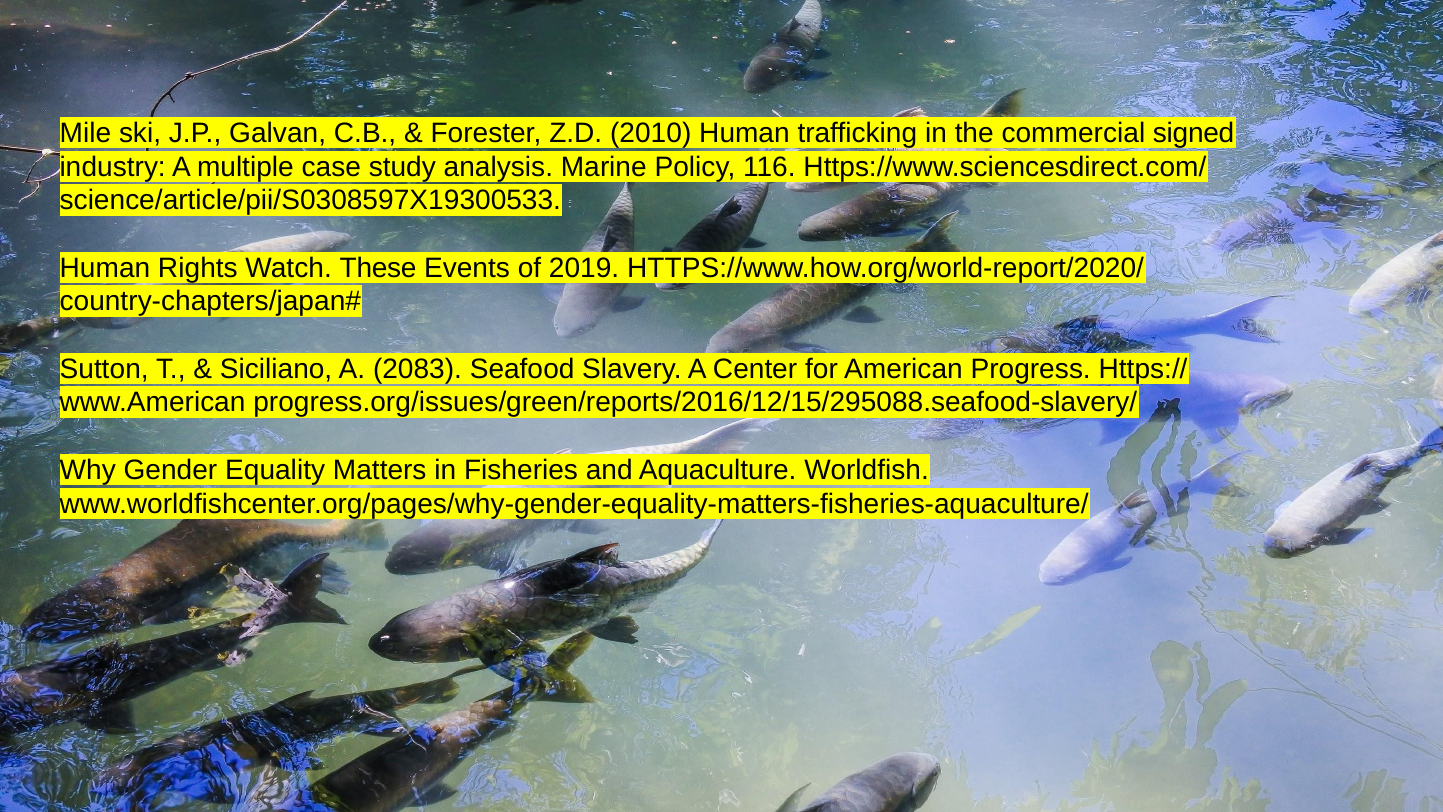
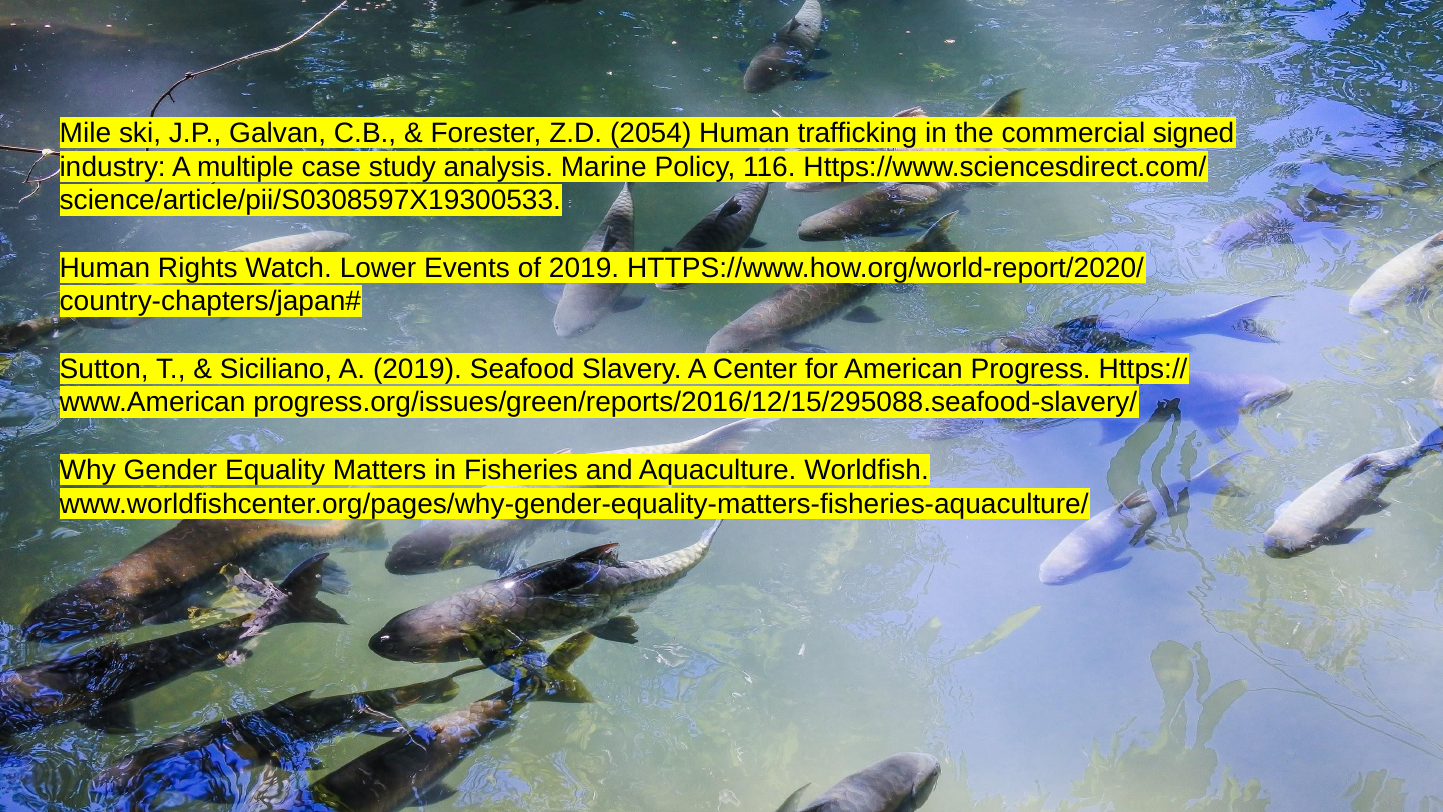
2010: 2010 -> 2054
These: These -> Lower
A 2083: 2083 -> 2019
